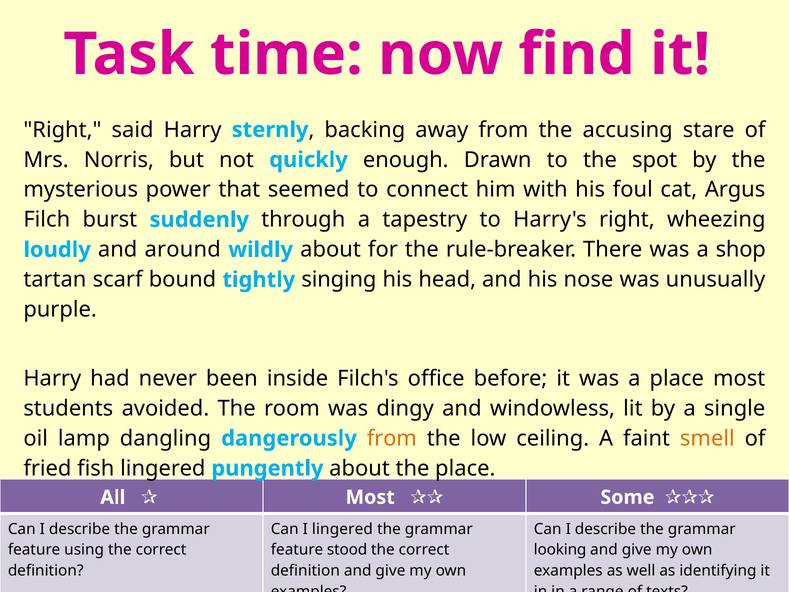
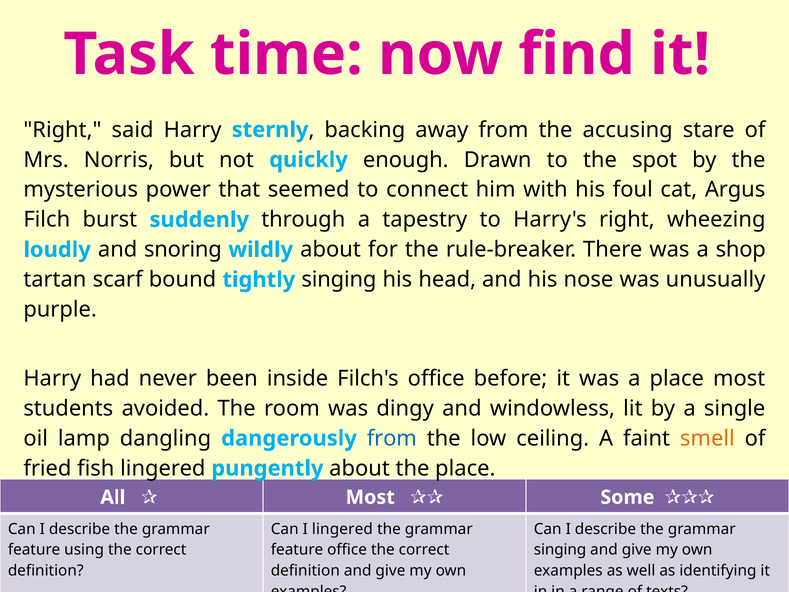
around: around -> snoring
from at (392, 438) colour: orange -> blue
feature stood: stood -> office
looking at (560, 550): looking -> singing
